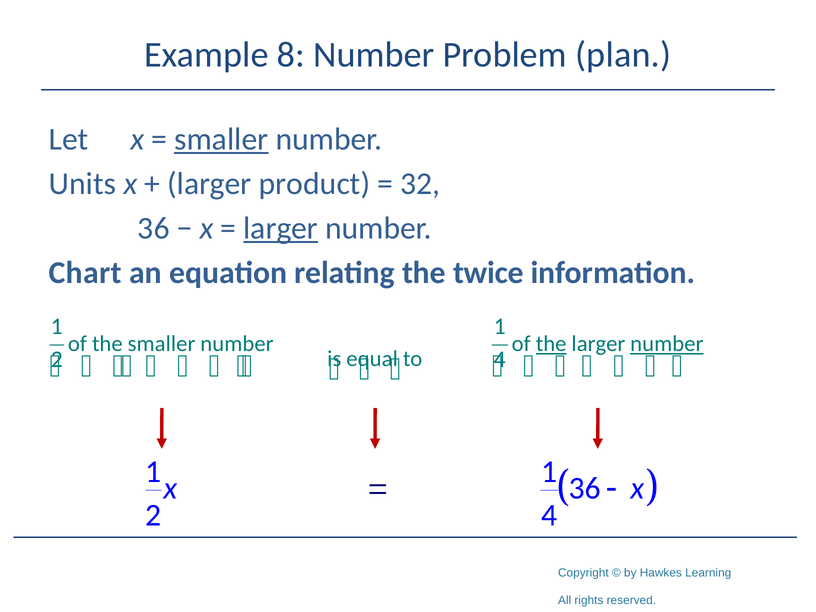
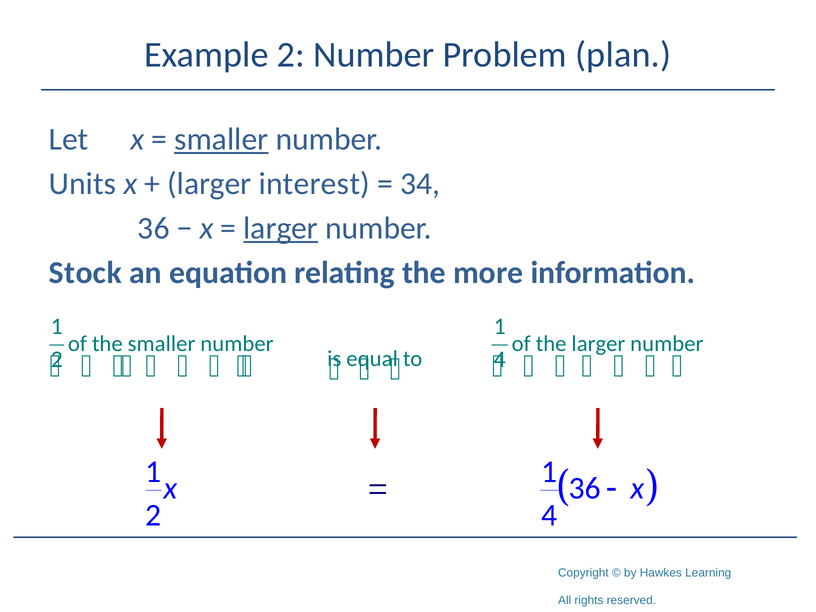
Example 8: 8 -> 2
product: product -> interest
32: 32 -> 34
Chart: Chart -> Stock
twice: twice -> more
the at (551, 344) underline: present -> none
number at (667, 344) underline: present -> none
